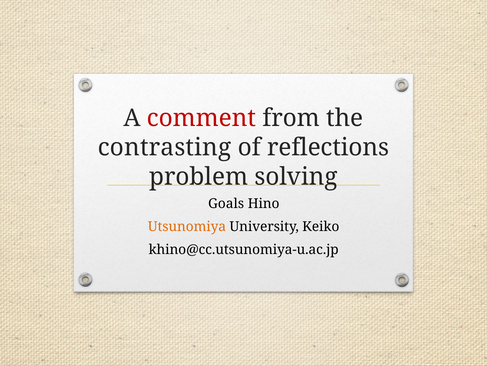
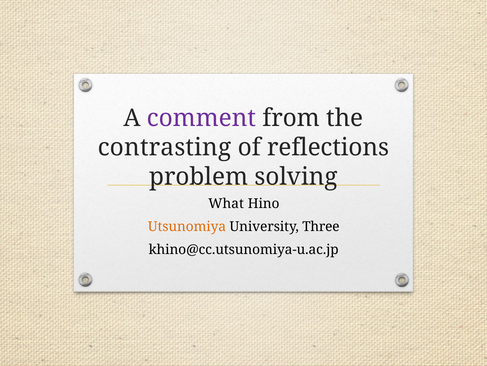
comment colour: red -> purple
Goals: Goals -> What
Keiko: Keiko -> Three
